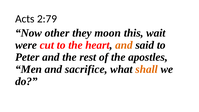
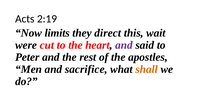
2:79: 2:79 -> 2:19
other: other -> limits
moon: moon -> direct
and at (124, 45) colour: orange -> purple
